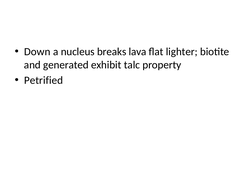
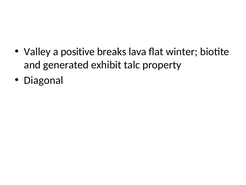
Down: Down -> Valley
nucleus: nucleus -> positive
lighter: lighter -> winter
Petrified: Petrified -> Diagonal
